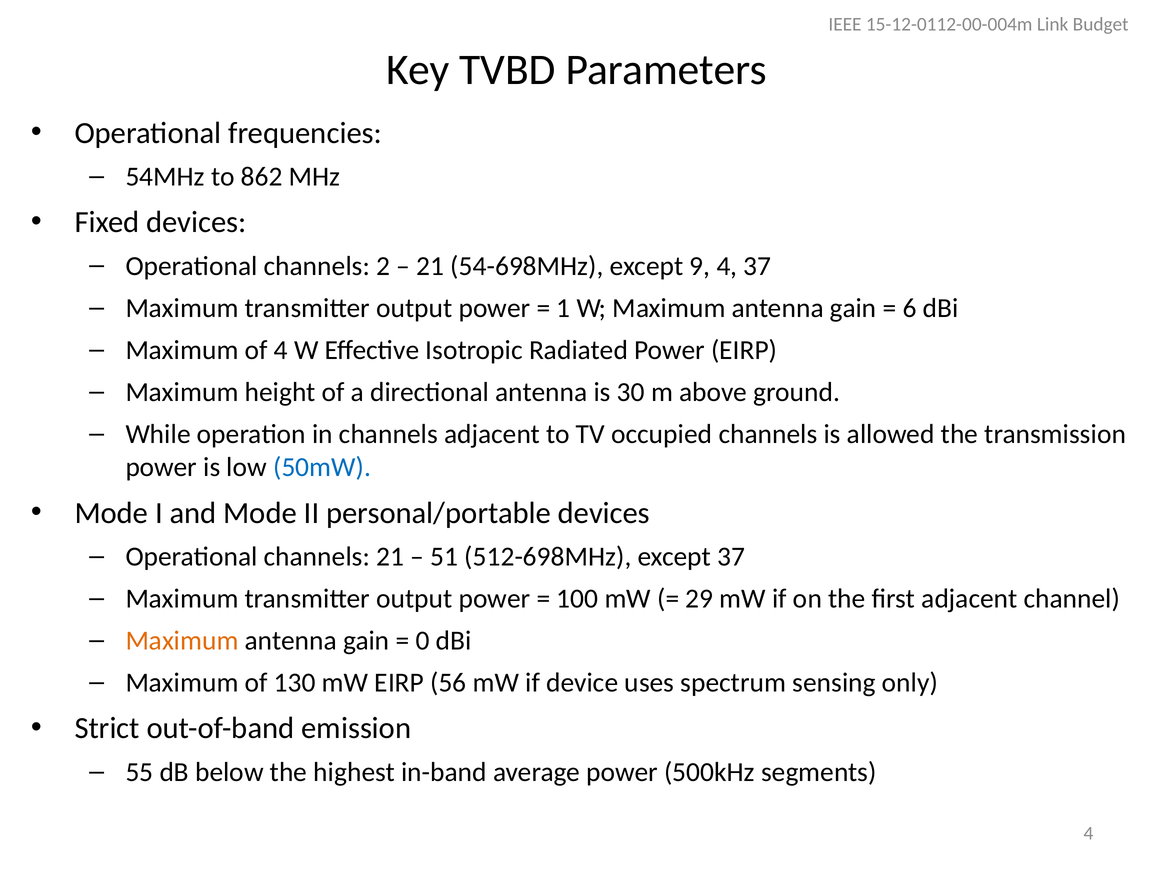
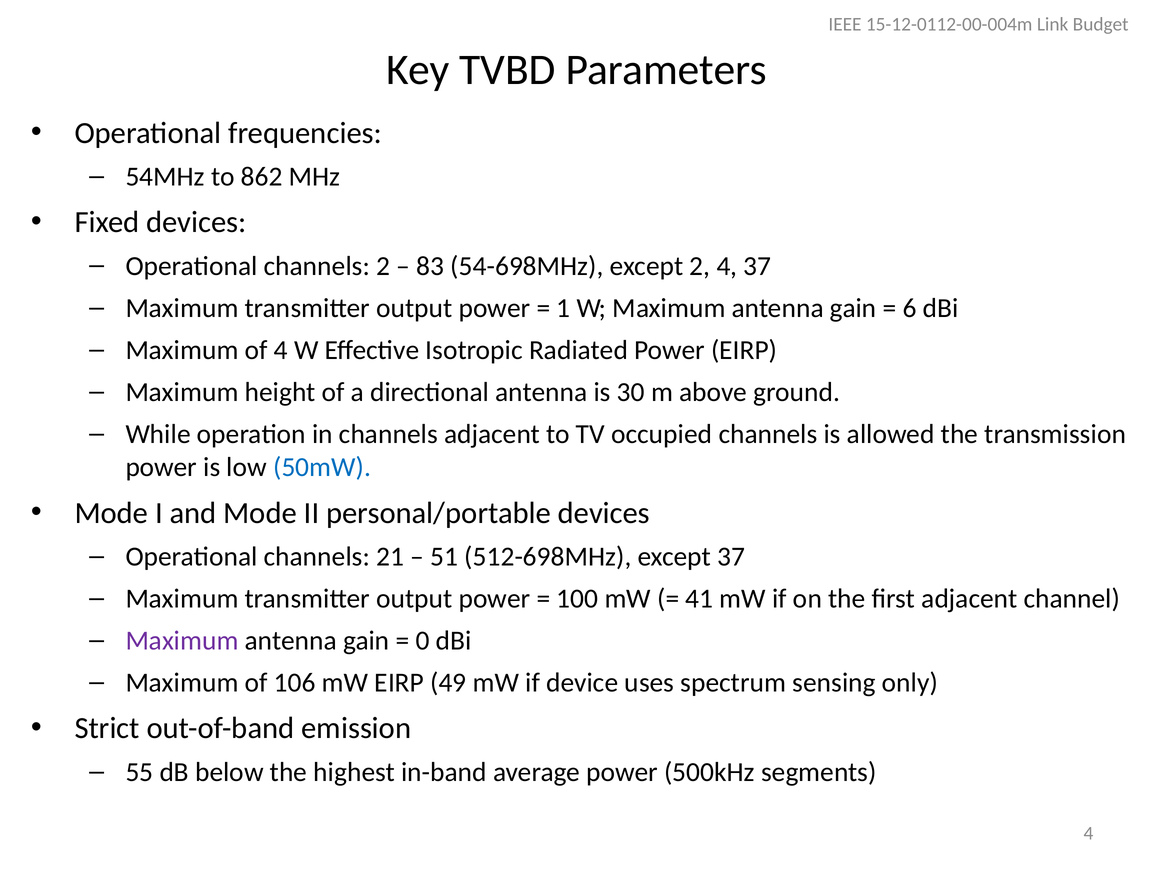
21 at (430, 266): 21 -> 83
except 9: 9 -> 2
29: 29 -> 41
Maximum at (182, 640) colour: orange -> purple
130: 130 -> 106
56: 56 -> 49
